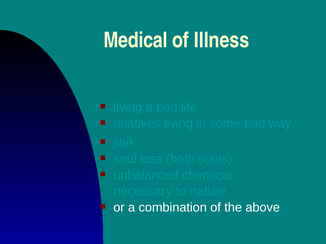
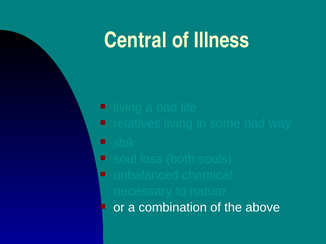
Medical: Medical -> Central
